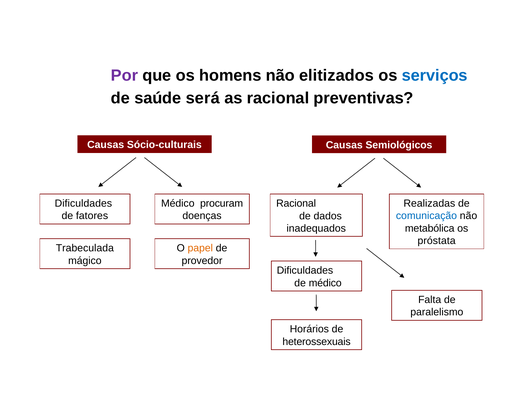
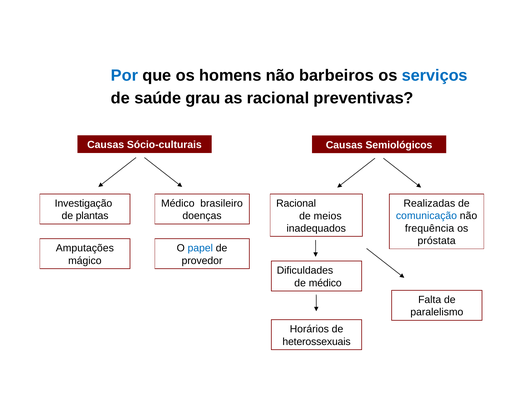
Por colour: purple -> blue
elitizados: elitizados -> barbeiros
será: será -> grau
Dificuldades at (83, 203): Dificuldades -> Investigação
procuram: procuram -> brasileiro
fatores: fatores -> plantas
dados: dados -> meios
metabólica: metabólica -> frequência
Trabeculada: Trabeculada -> Amputações
papel colour: orange -> blue
